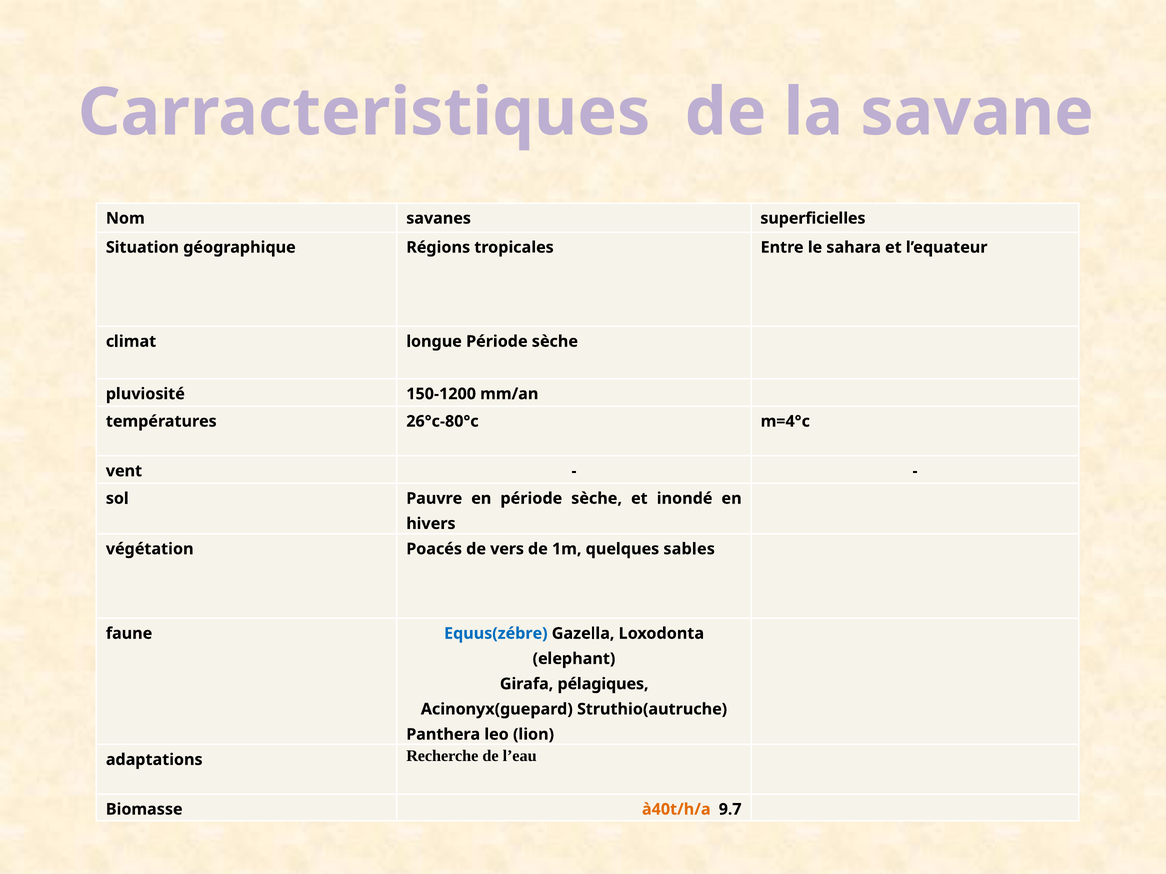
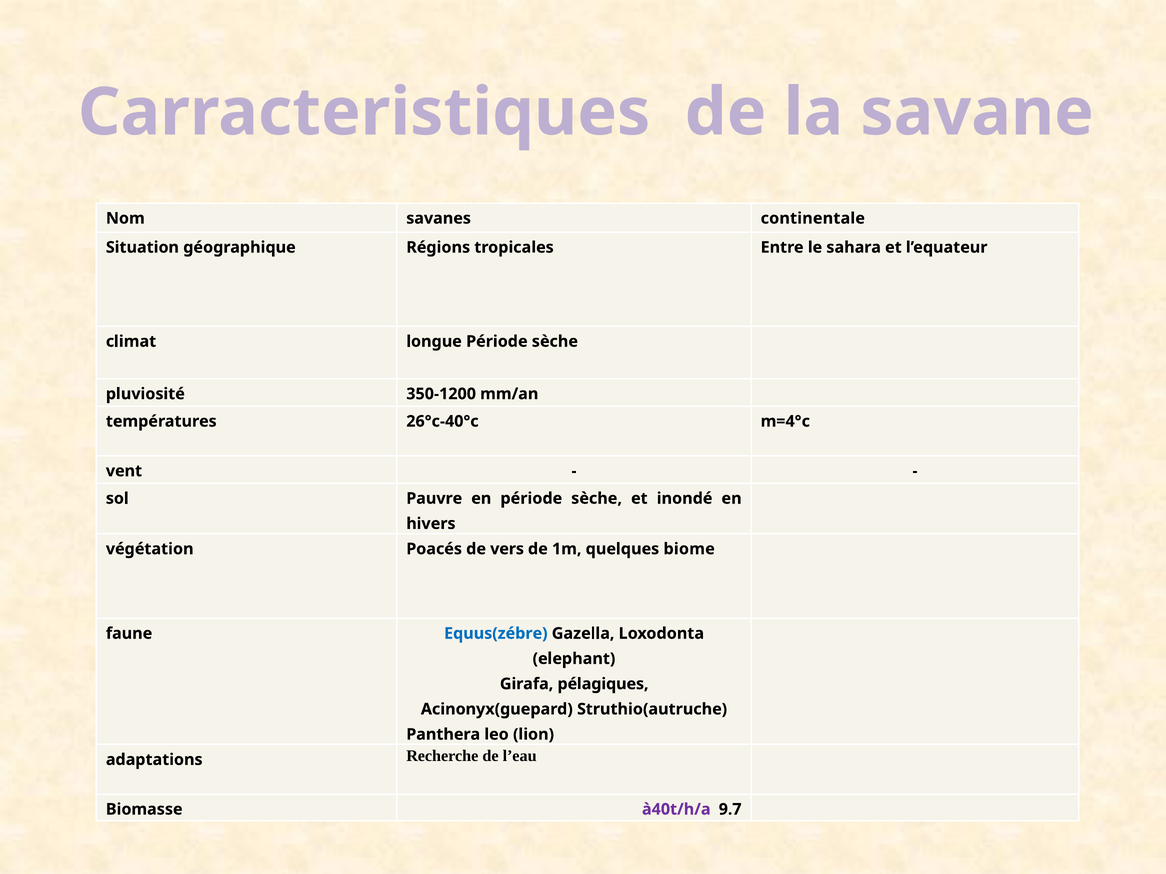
superficielles: superficielles -> continentale
150-1200: 150-1200 -> 350-1200
26°c-80°c: 26°c-80°c -> 26°c-40°c
sables: sables -> biome
à40t/h/a colour: orange -> purple
